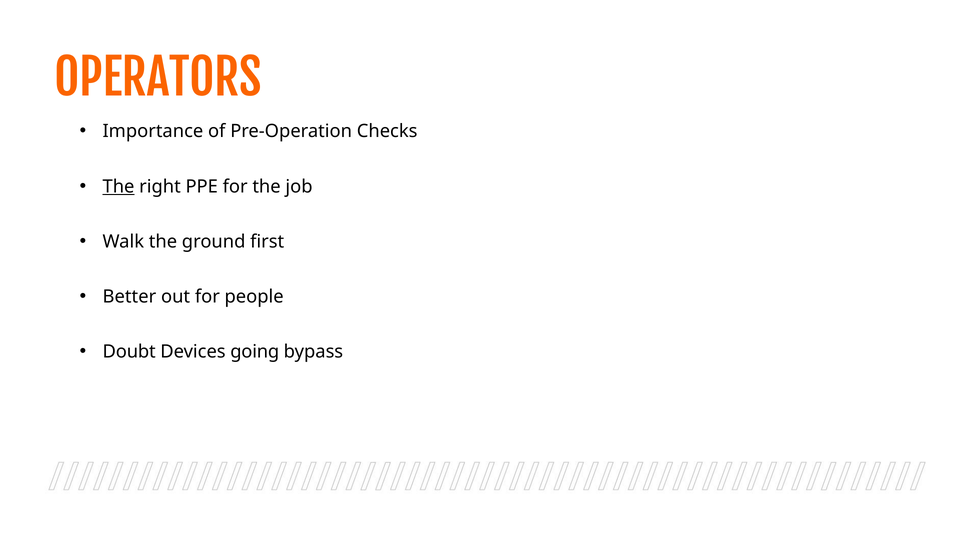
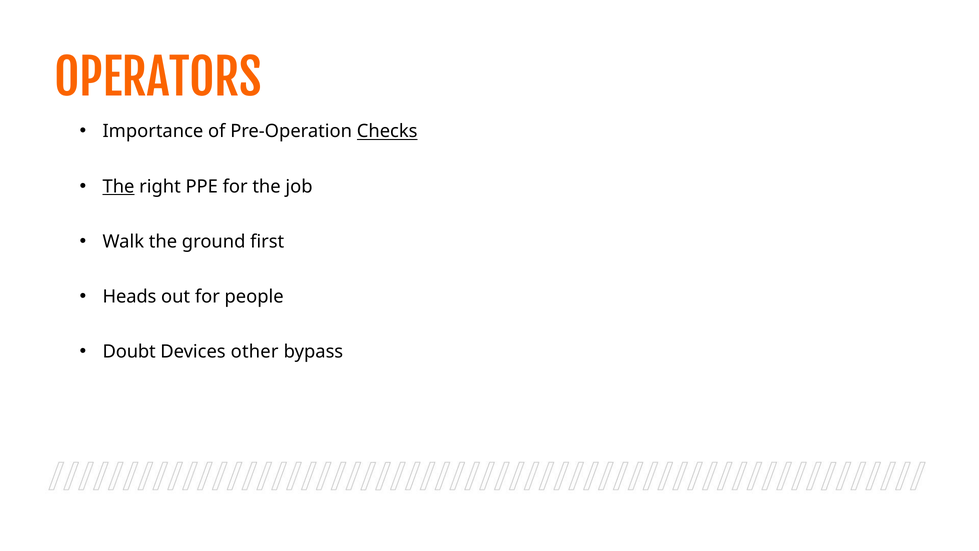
Checks underline: none -> present
Better: Better -> Heads
going: going -> other
